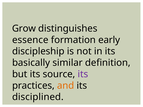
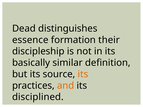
Grow: Grow -> Dead
early: early -> their
its at (83, 74) colour: purple -> orange
